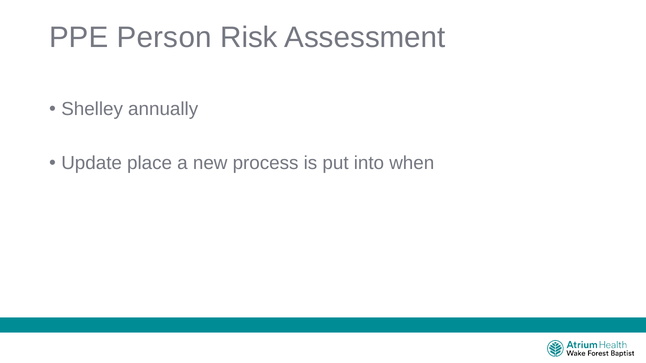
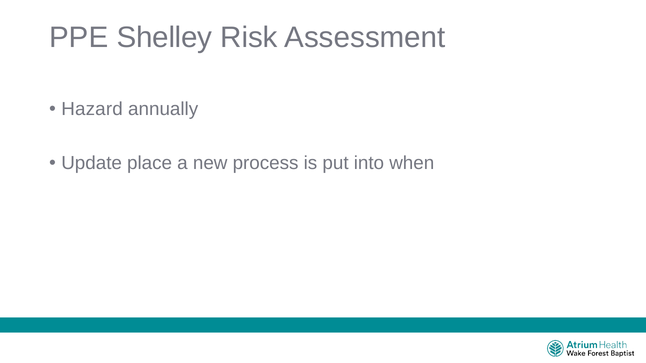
Person: Person -> Shelley
Shelley: Shelley -> Hazard
